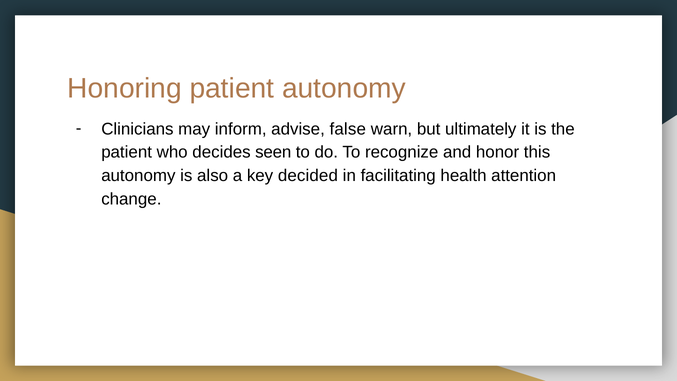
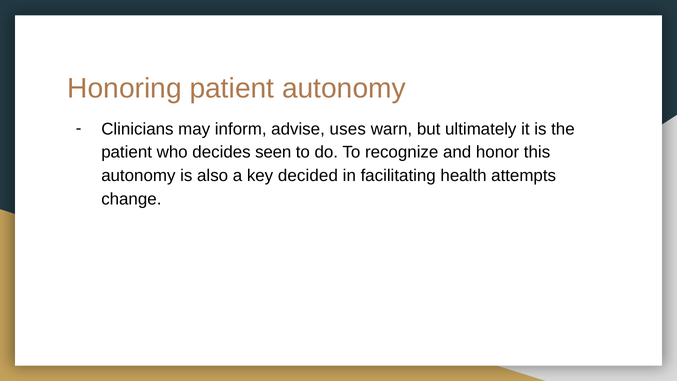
false: false -> uses
attention: attention -> attempts
